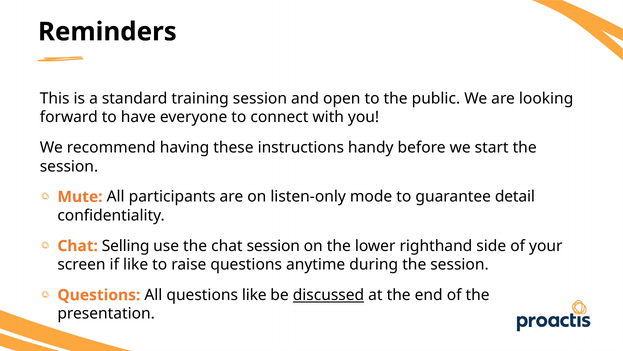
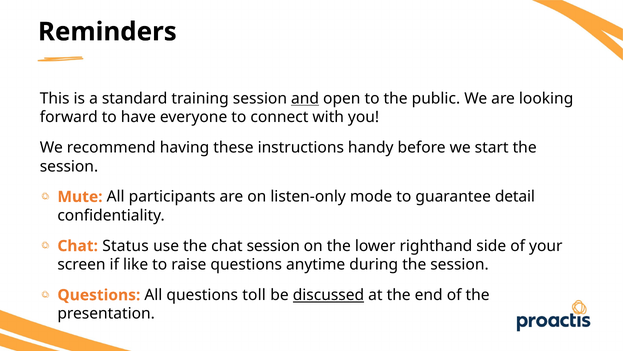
and underline: none -> present
Selling: Selling -> Status
questions like: like -> toll
